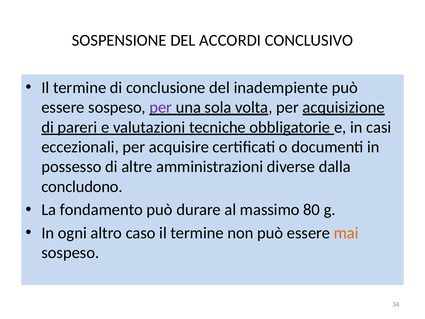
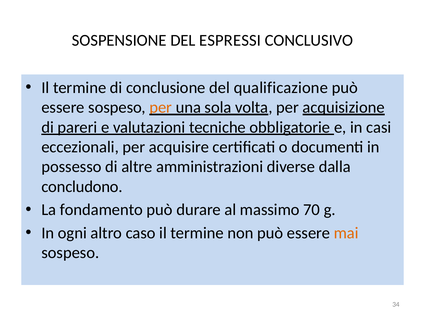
ACCORDI: ACCORDI -> ESPRESSI
inadempiente: inadempiente -> qualificazione
per at (161, 107) colour: purple -> orange
80: 80 -> 70
